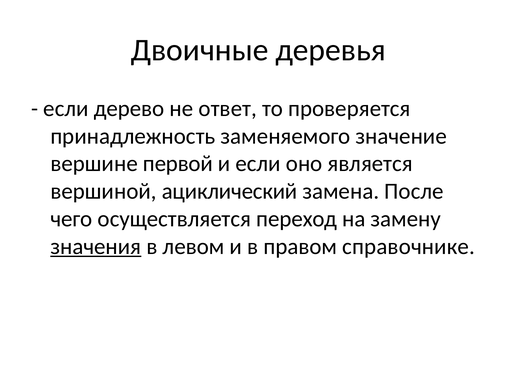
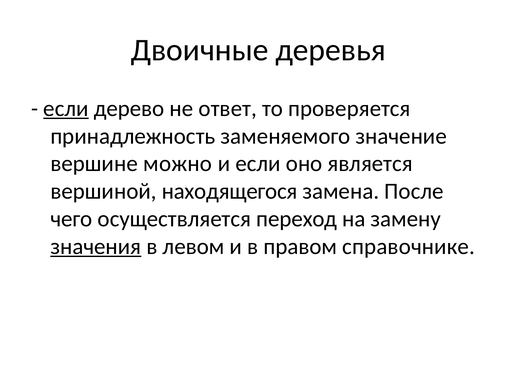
если at (66, 108) underline: none -> present
первой: первой -> можно
ациклический: ациклический -> находящегося
